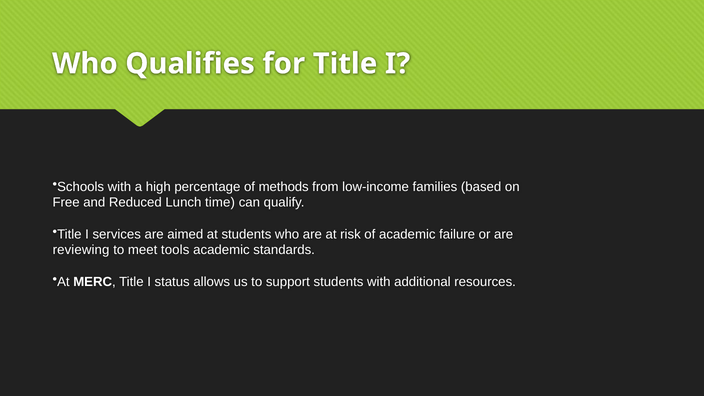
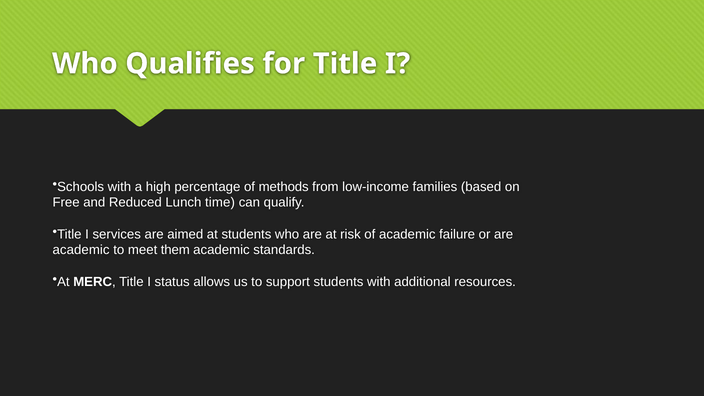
reviewing at (81, 250): reviewing -> academic
tools: tools -> them
